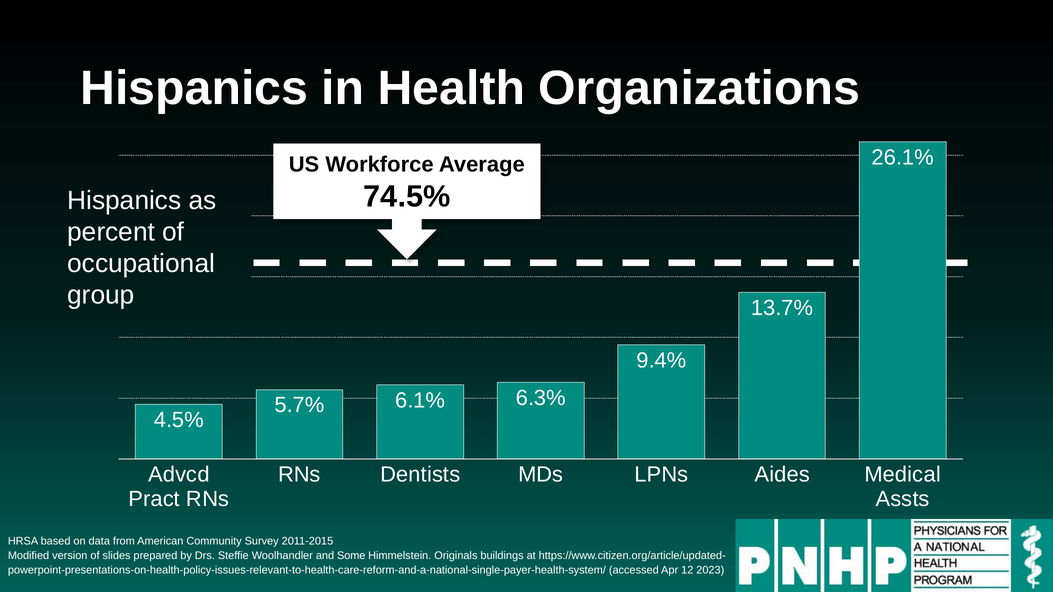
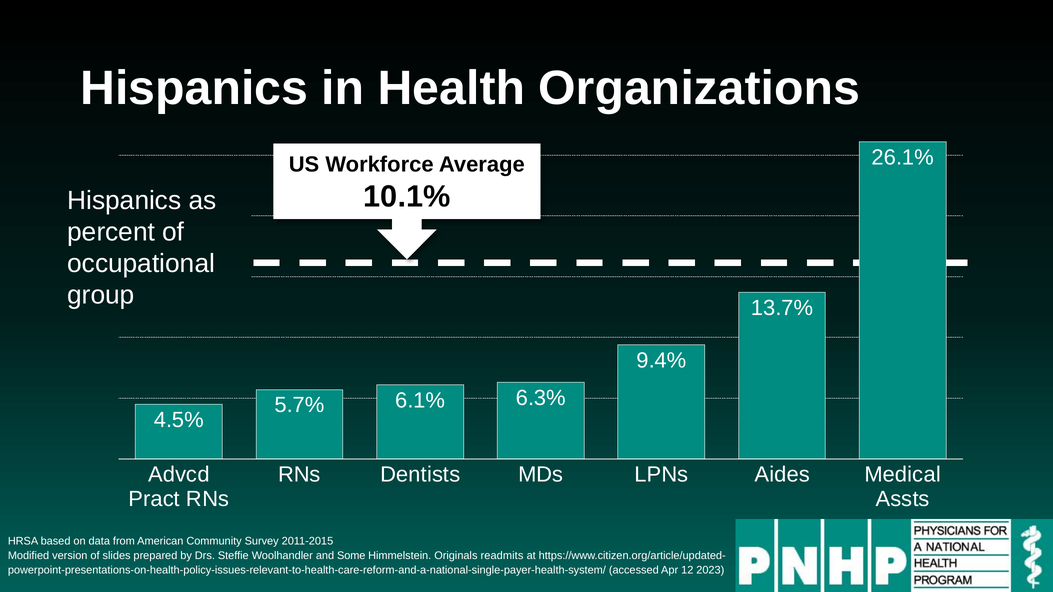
74.5%: 74.5% -> 10.1%
buildings: buildings -> readmits
